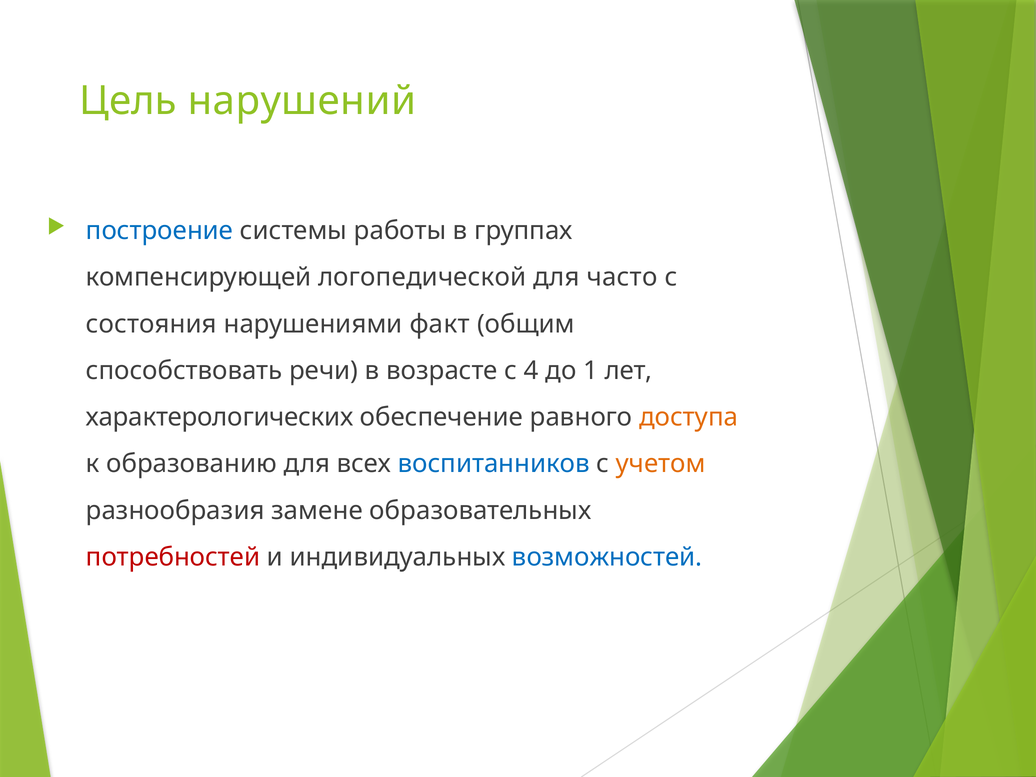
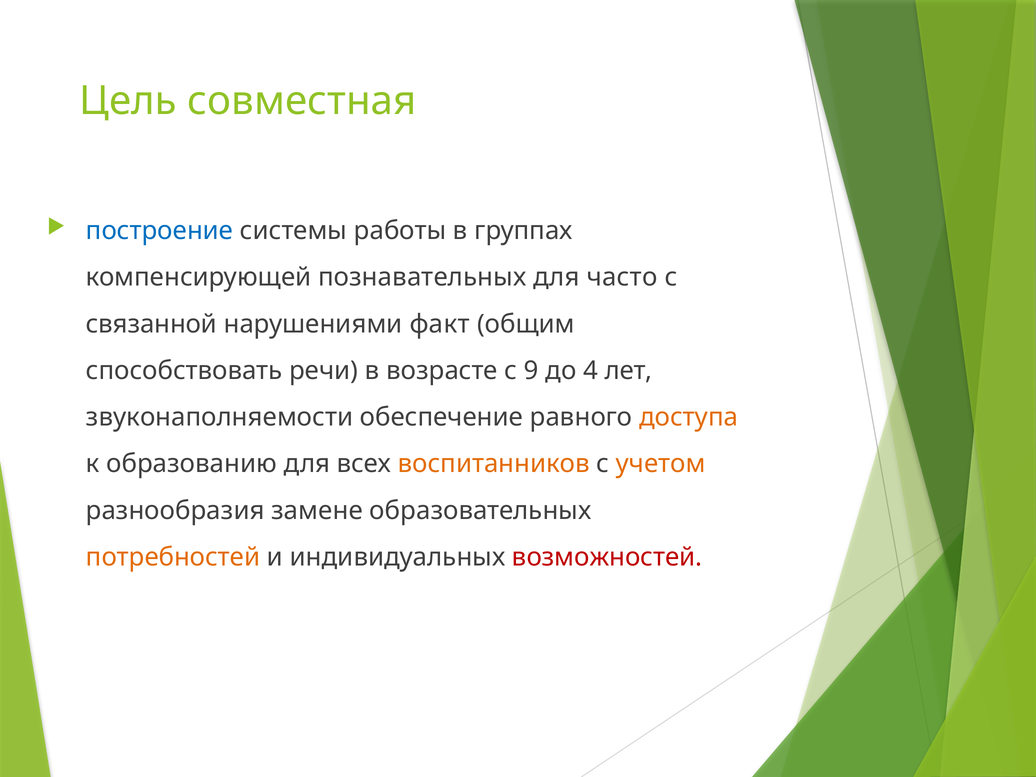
нарушений: нарушений -> совместная
логопедической: логопедической -> познавательных
состояния: состояния -> связанной
4: 4 -> 9
1: 1 -> 4
характерологических: характерологических -> звуконаполняемости
воспитанников colour: blue -> orange
потребностей colour: red -> orange
возможностей colour: blue -> red
